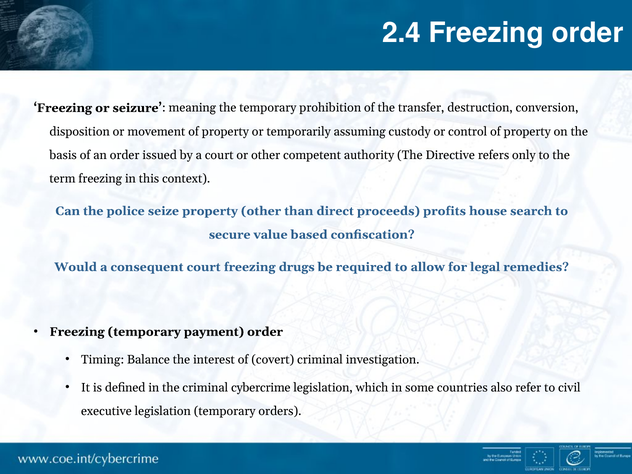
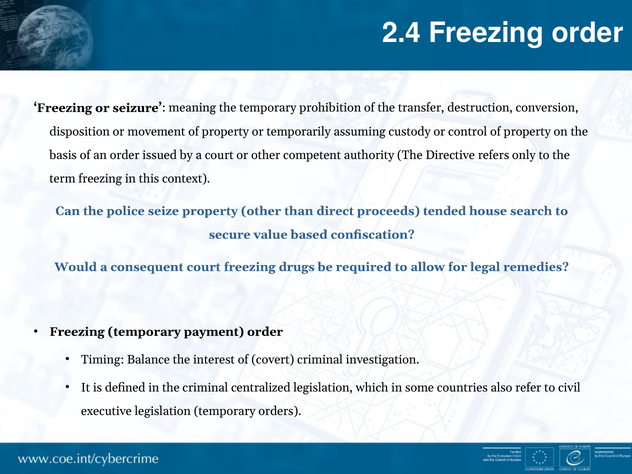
profits: profits -> tended
cybercrime: cybercrime -> centralized
